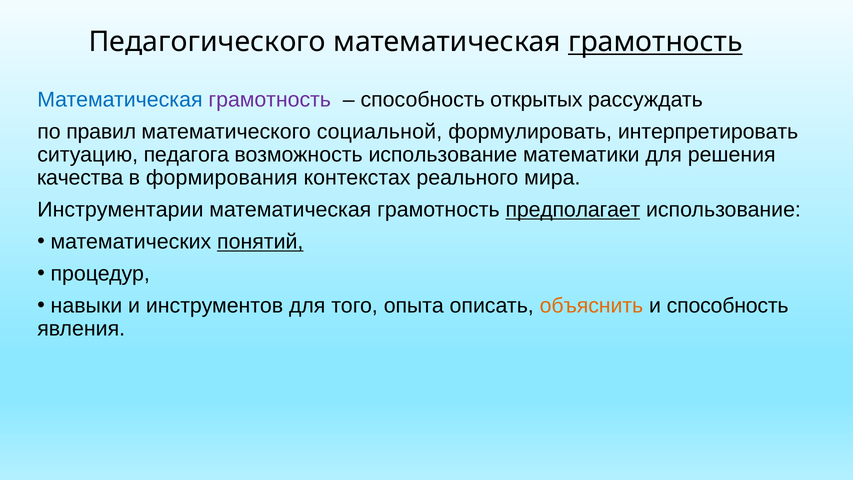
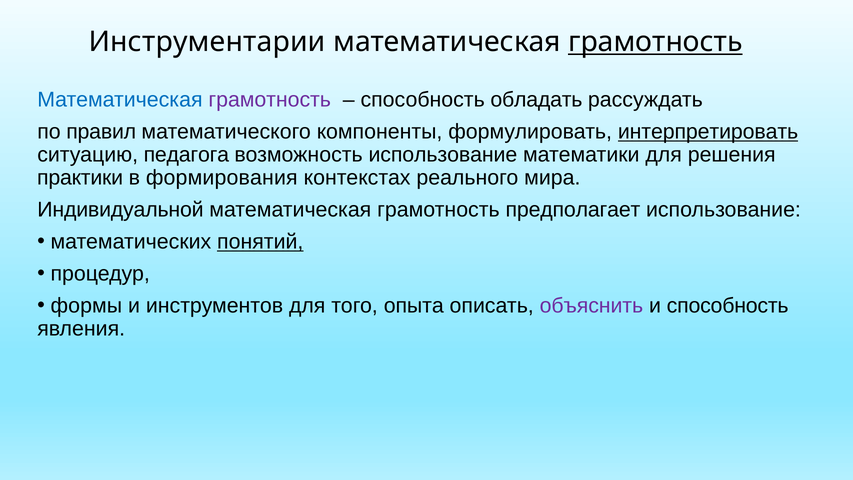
Педагогического: Педагогического -> Инструментарии
открытых: открытых -> обладать
социальной: социальной -> компоненты
интерпретировать underline: none -> present
качества: качества -> практики
Инструментарии: Инструментарии -> Индивидуальной
предполагает underline: present -> none
навыки: навыки -> формы
объяснить colour: orange -> purple
